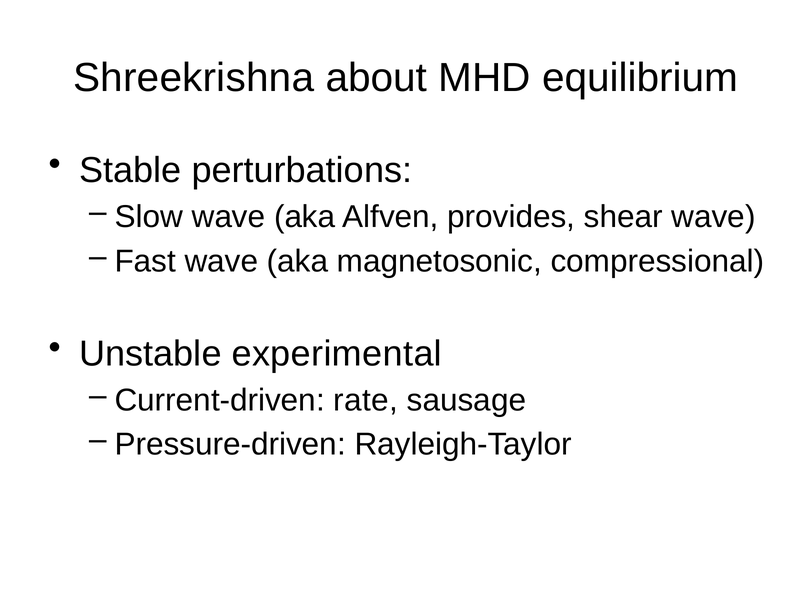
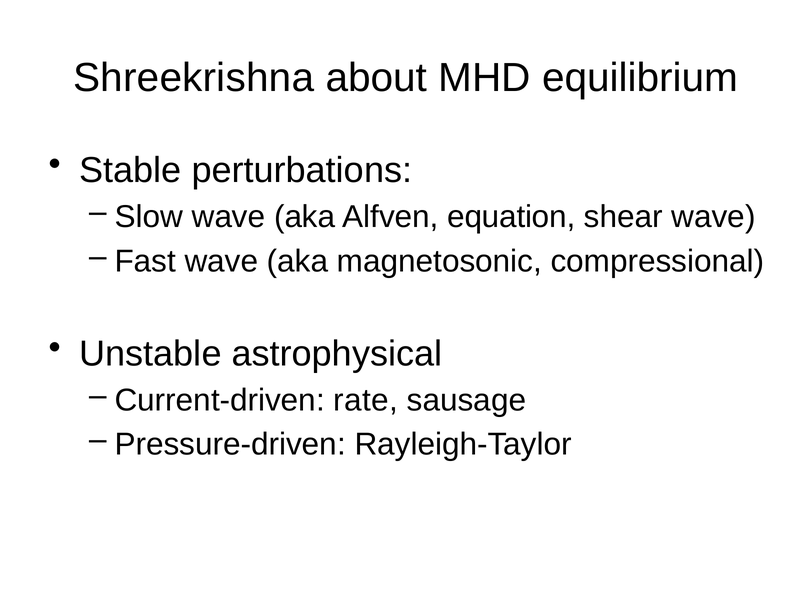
provides: provides -> equation
experimental: experimental -> astrophysical
